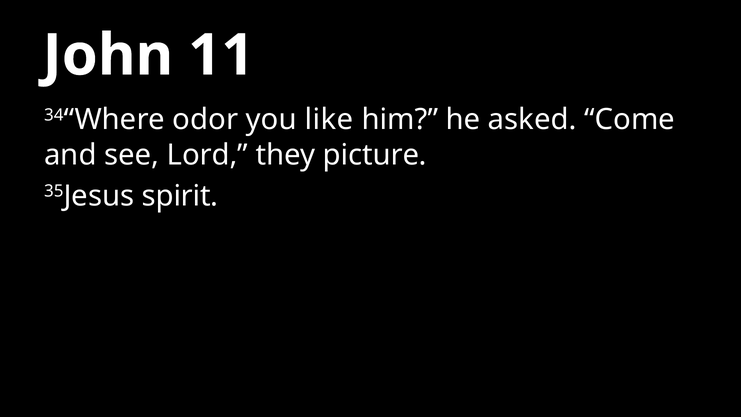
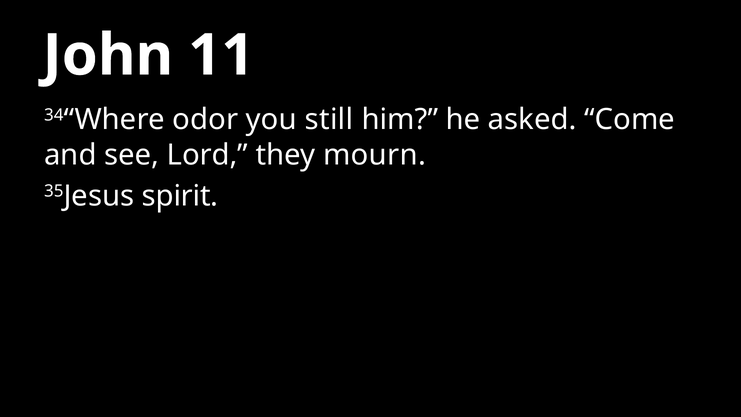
like: like -> still
picture: picture -> mourn
